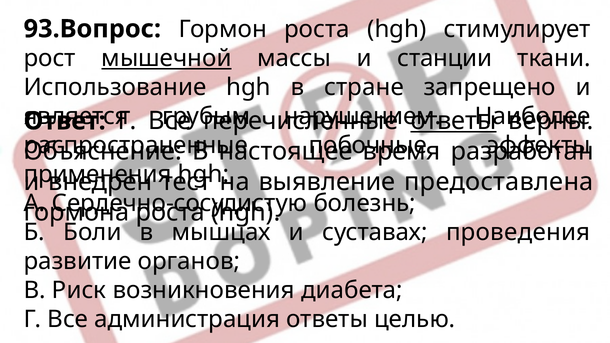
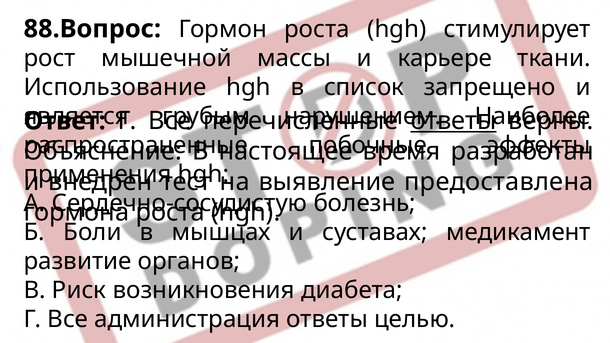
93.Вопрос: 93.Вопрос -> 88.Вопрос
мышечной underline: present -> none
станции: станции -> карьере
стране: стране -> список
проведения: проведения -> медикамент
